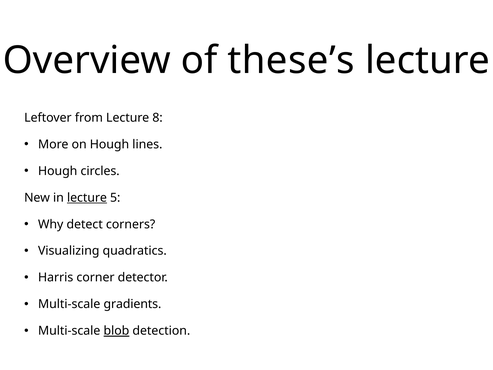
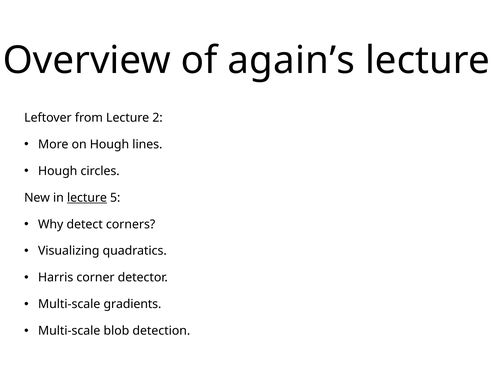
these’s: these’s -> again’s
8: 8 -> 2
blob underline: present -> none
